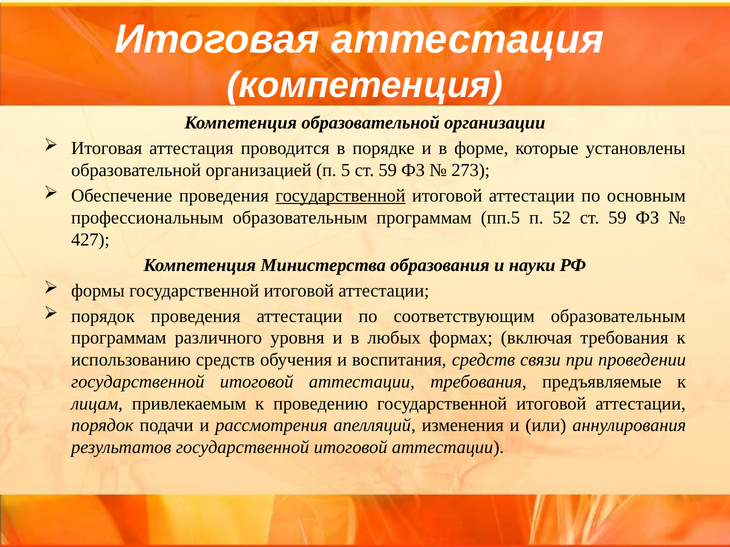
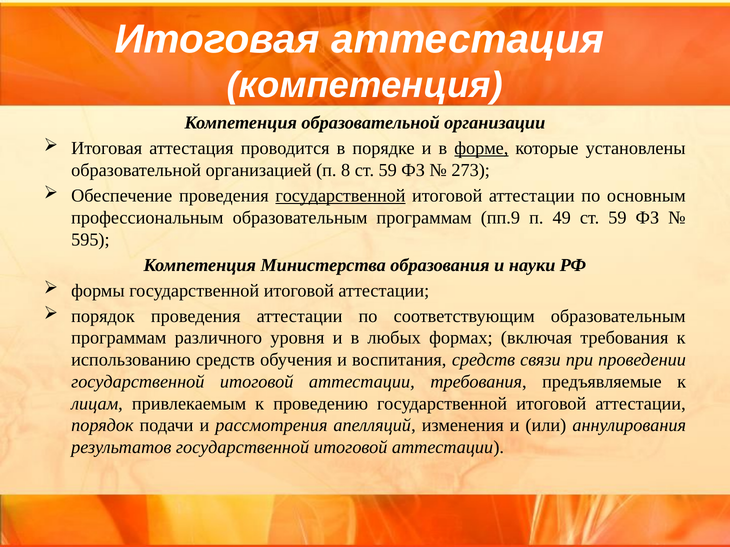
форме underline: none -> present
5: 5 -> 8
пп.5: пп.5 -> пп.9
52: 52 -> 49
427: 427 -> 595
